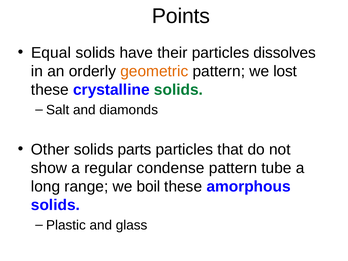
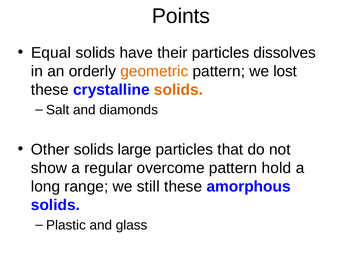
solids at (178, 90) colour: green -> orange
parts: parts -> large
condense: condense -> overcome
tube: tube -> hold
boil: boil -> still
